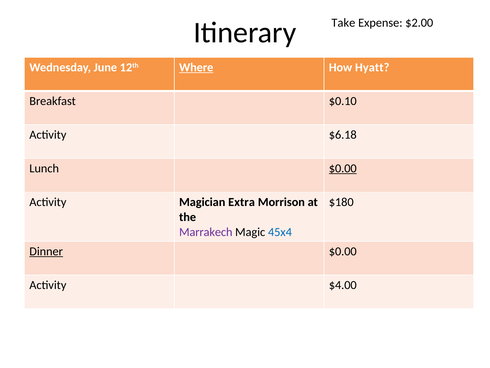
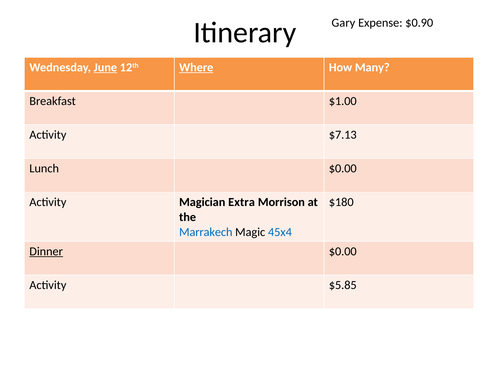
Take: Take -> Gary
$2.00: $2.00 -> $0.90
June underline: none -> present
Hyatt: Hyatt -> Many
$0.10: $0.10 -> $1.00
$6.18: $6.18 -> $7.13
$0.00 at (343, 168) underline: present -> none
Marrakech colour: purple -> blue
$4.00: $4.00 -> $5.85
